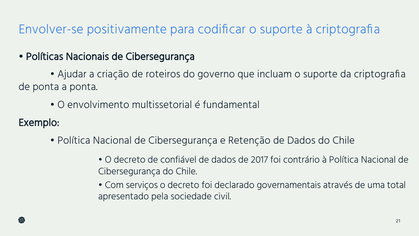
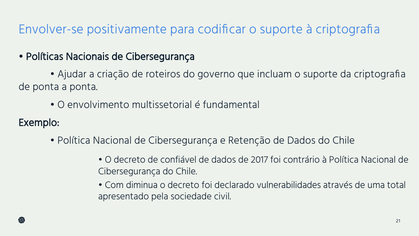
serviços: serviços -> diminua
governamentais: governamentais -> vulnerabilidades
